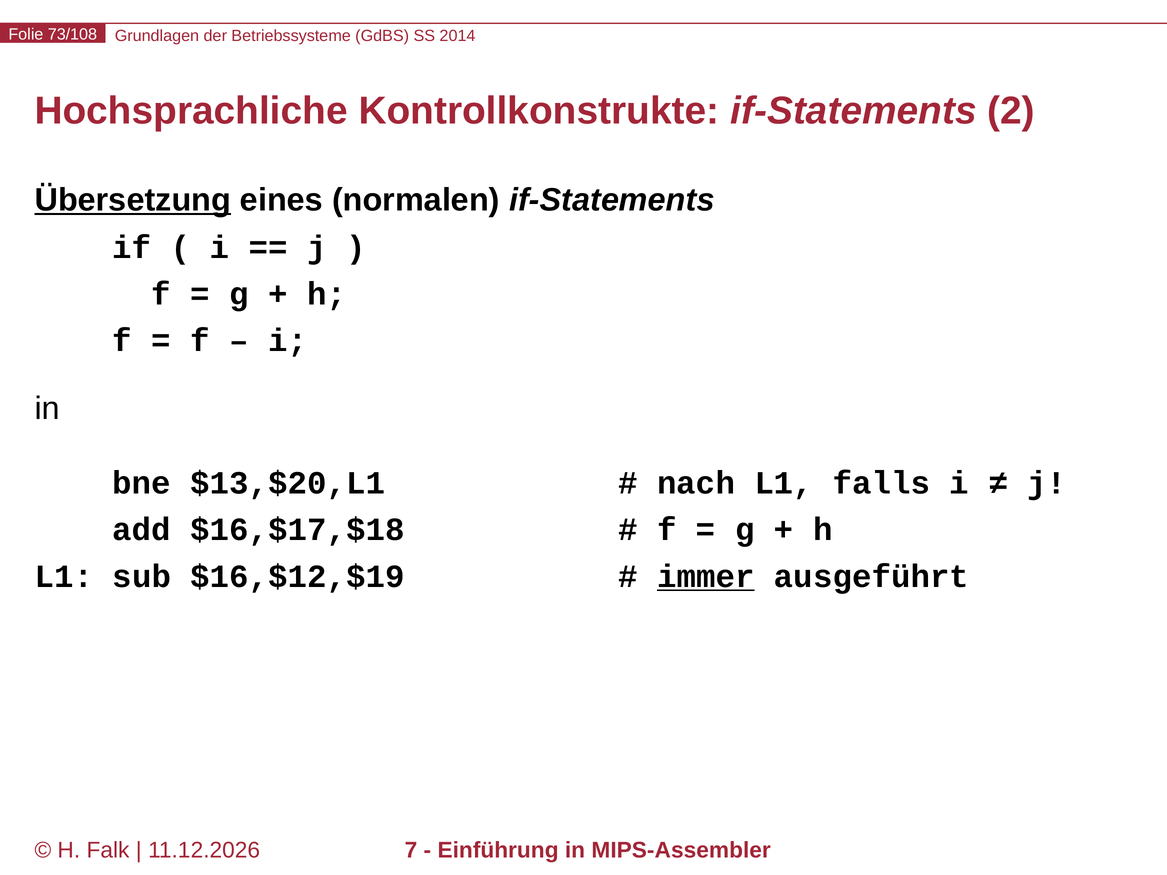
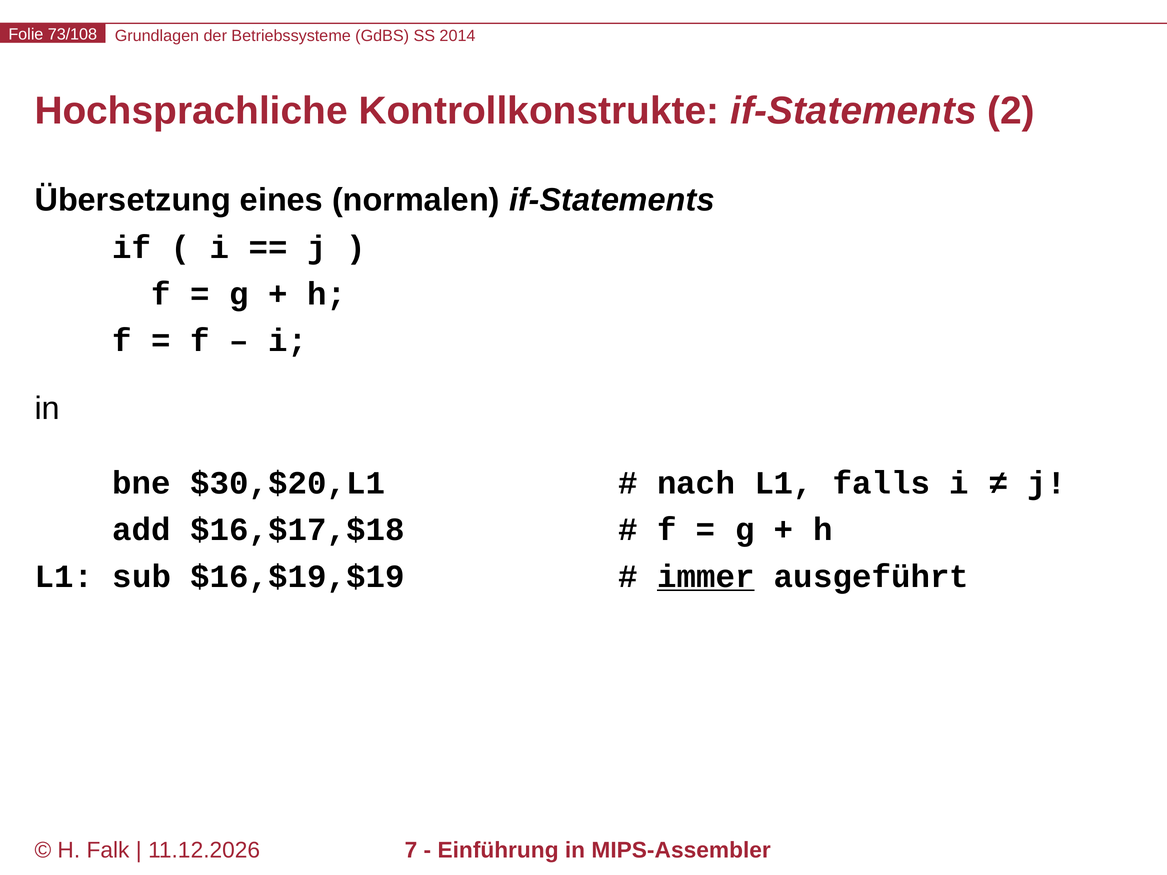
Übersetzung underline: present -> none
$13,$20,L1: $13,$20,L1 -> $30,$20,L1
$16,$12,$19: $16,$12,$19 -> $16,$19,$19
